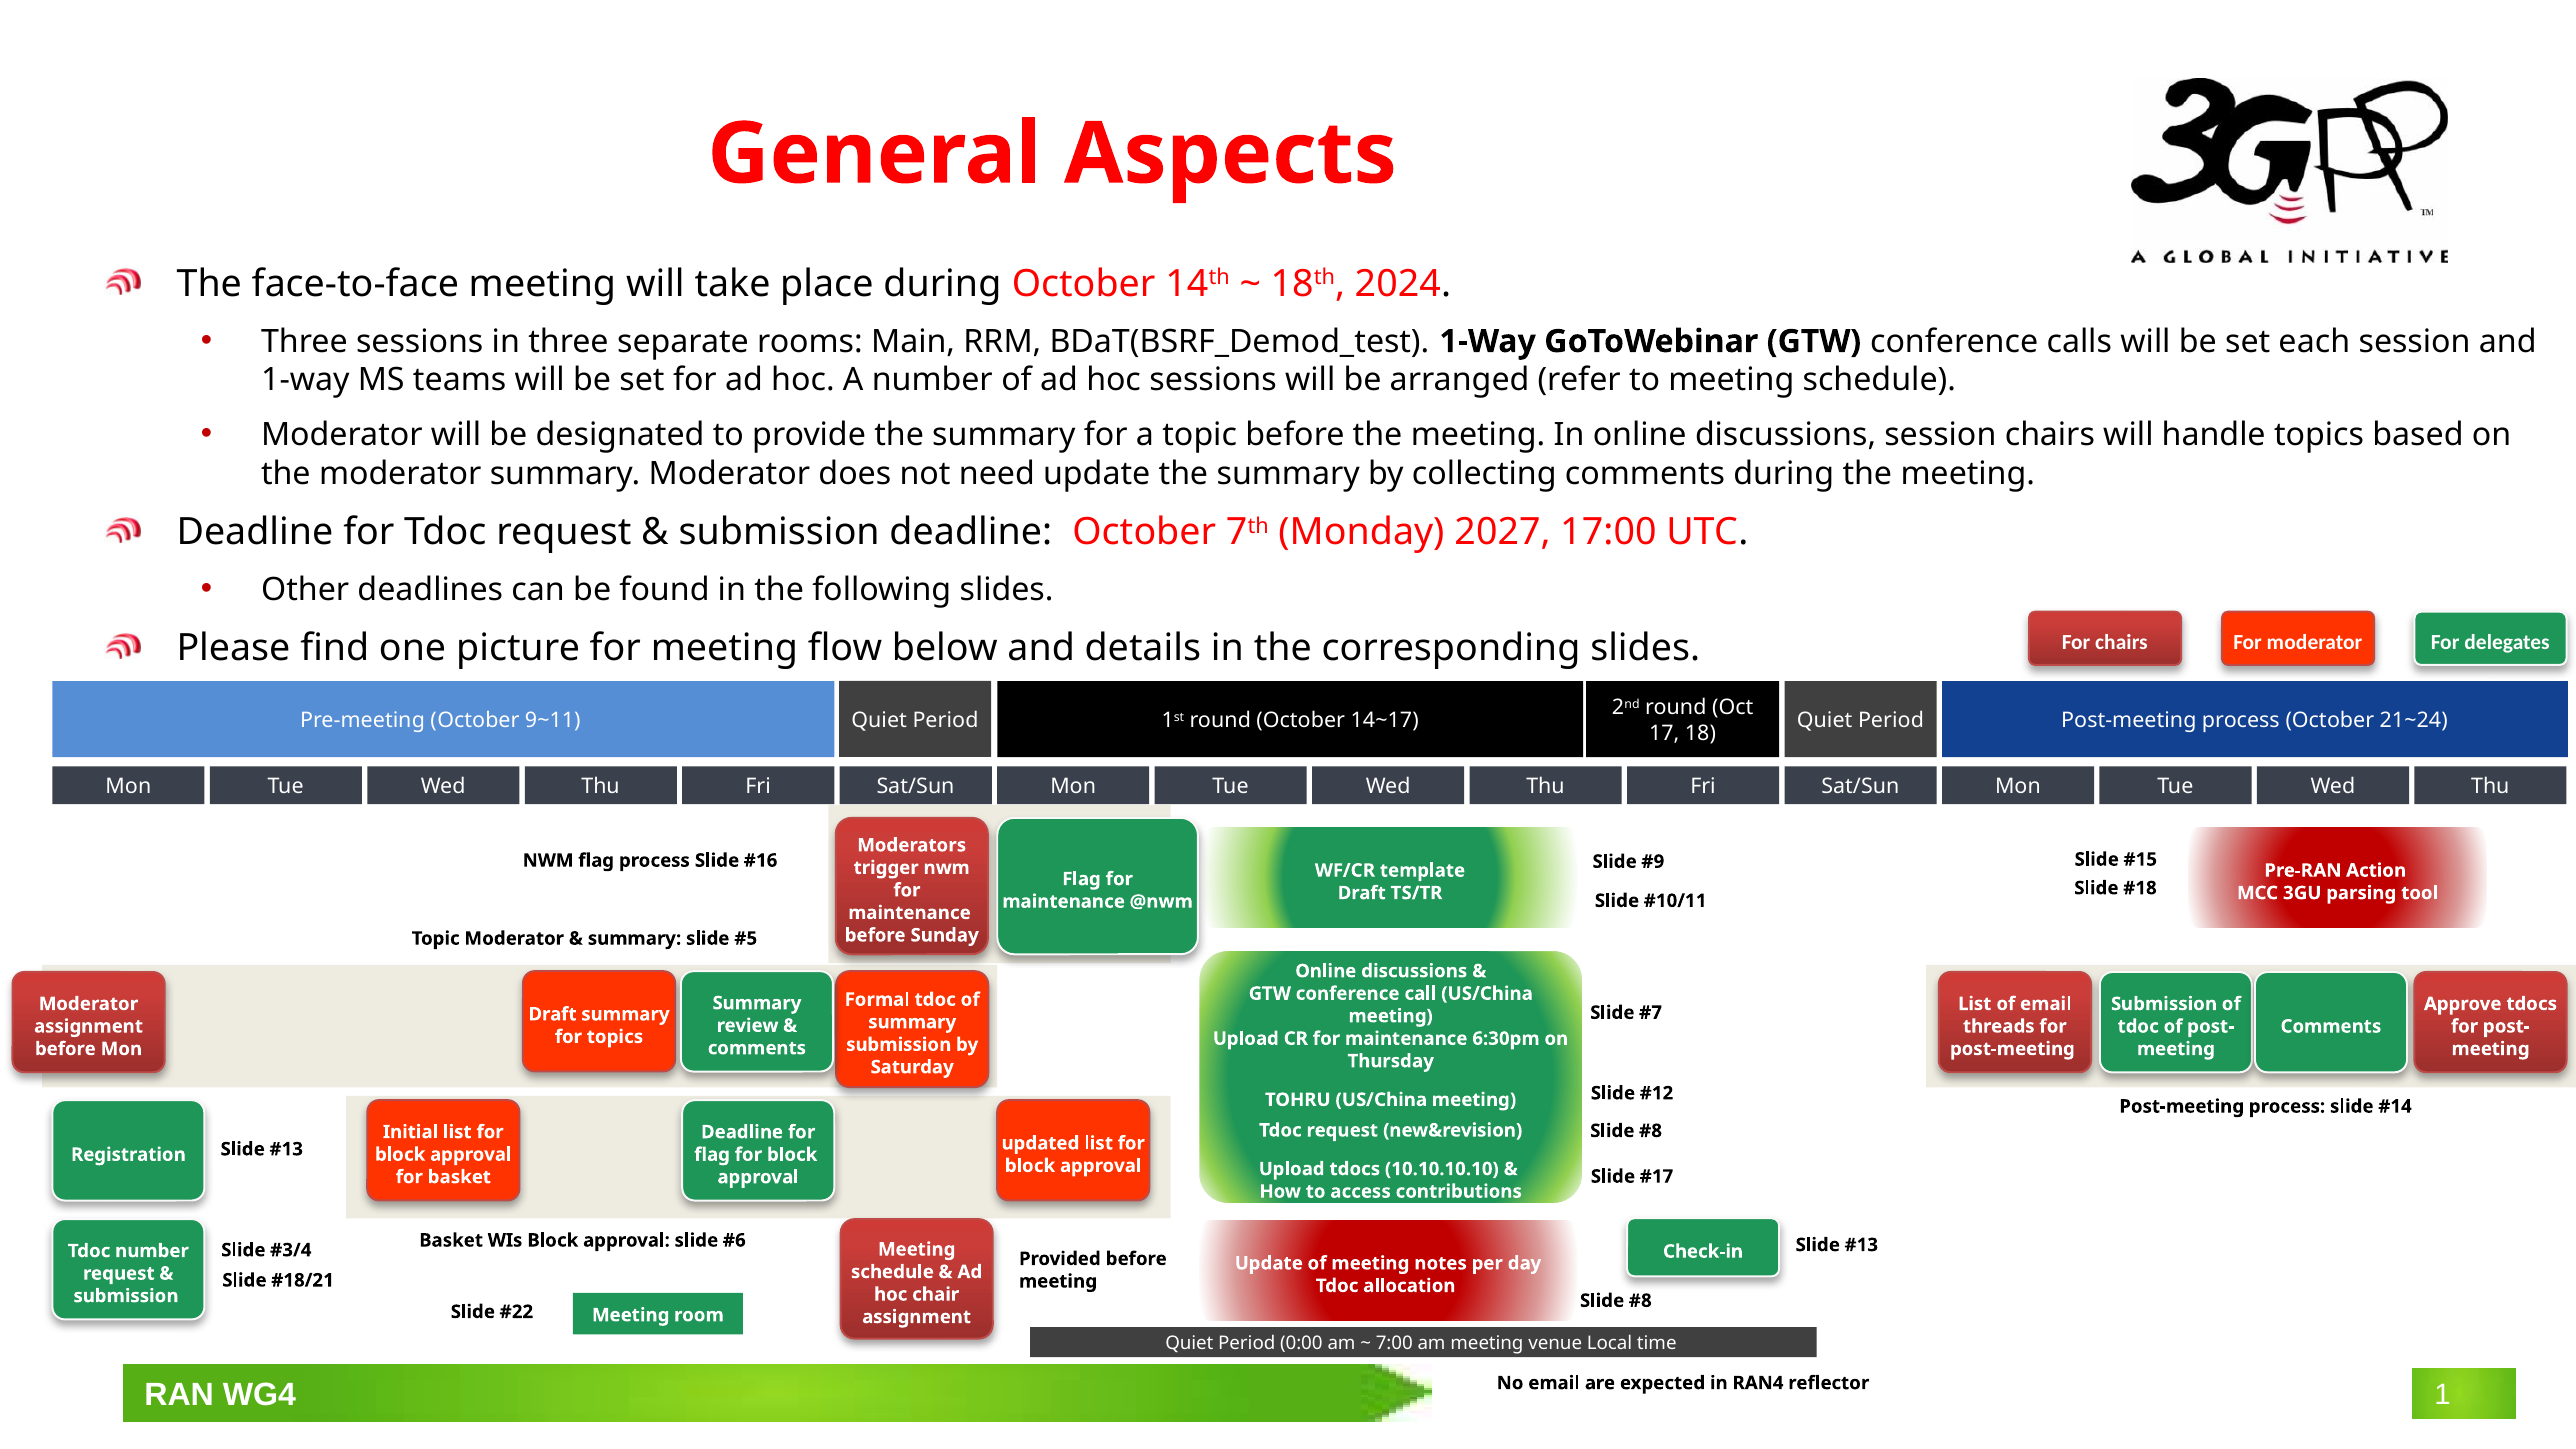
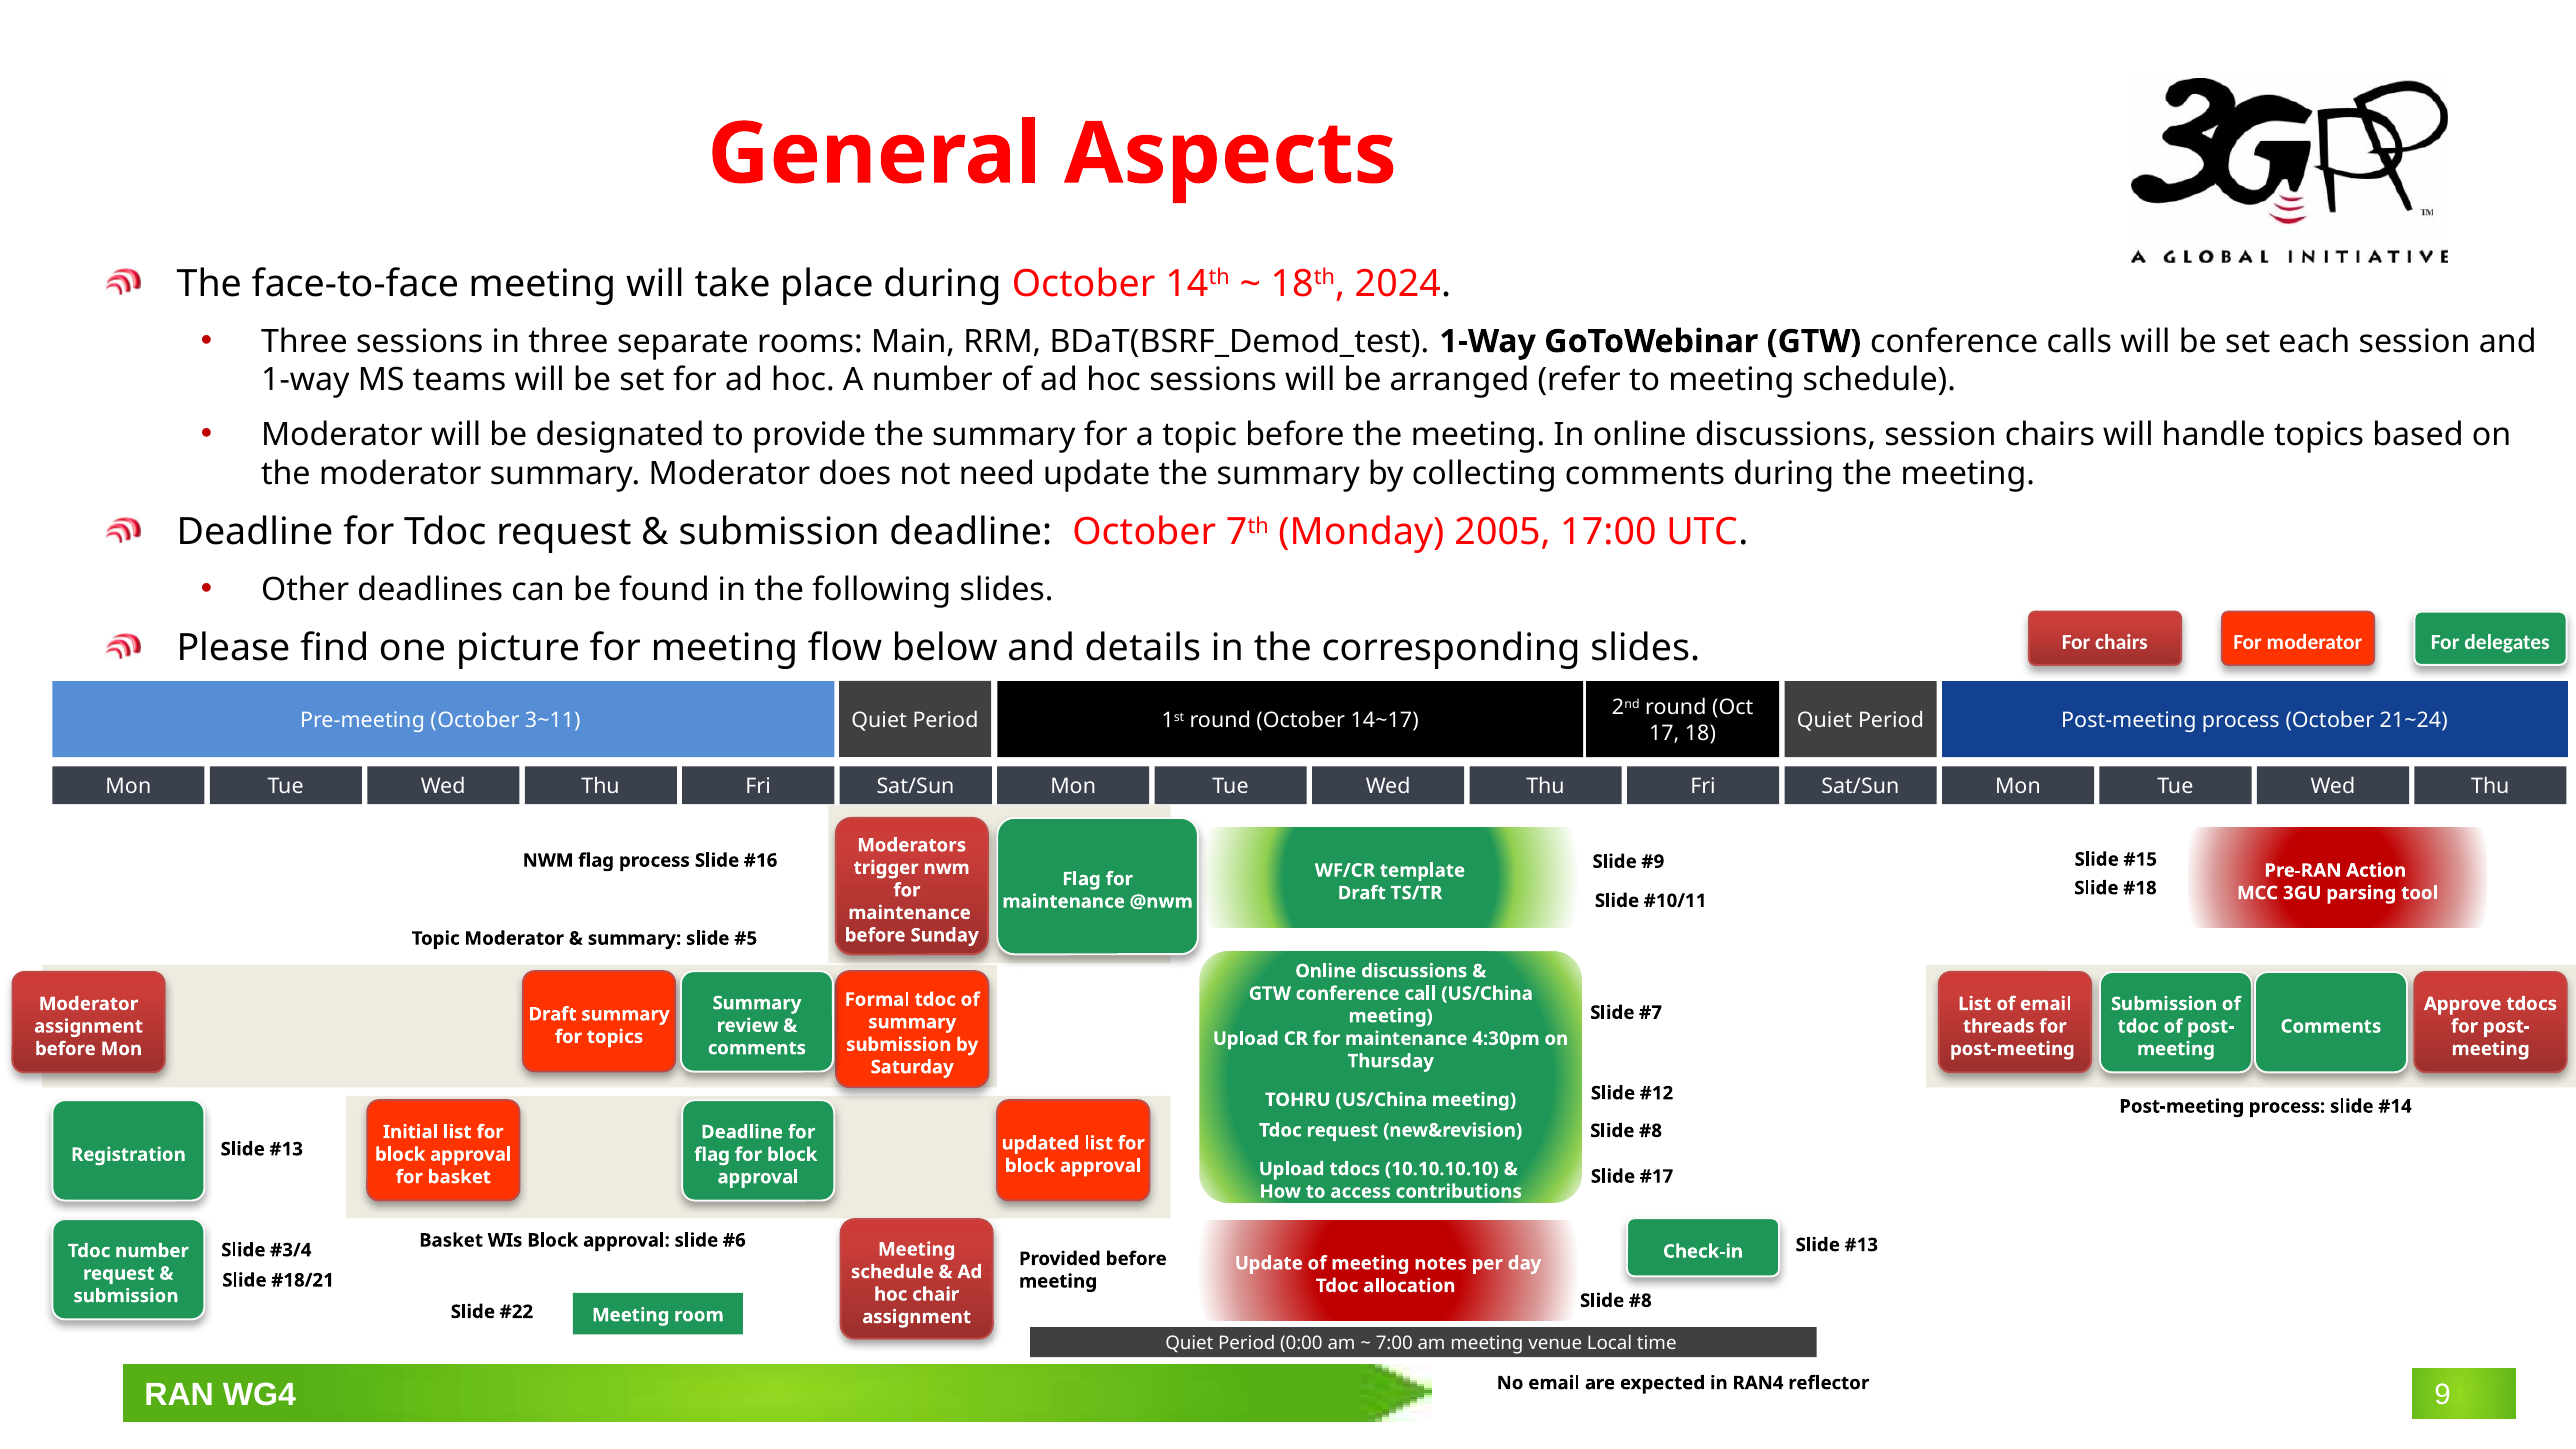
2027: 2027 -> 2005
9~11: 9~11 -> 3~11
6:30pm: 6:30pm -> 4:30pm
1: 1 -> 9
